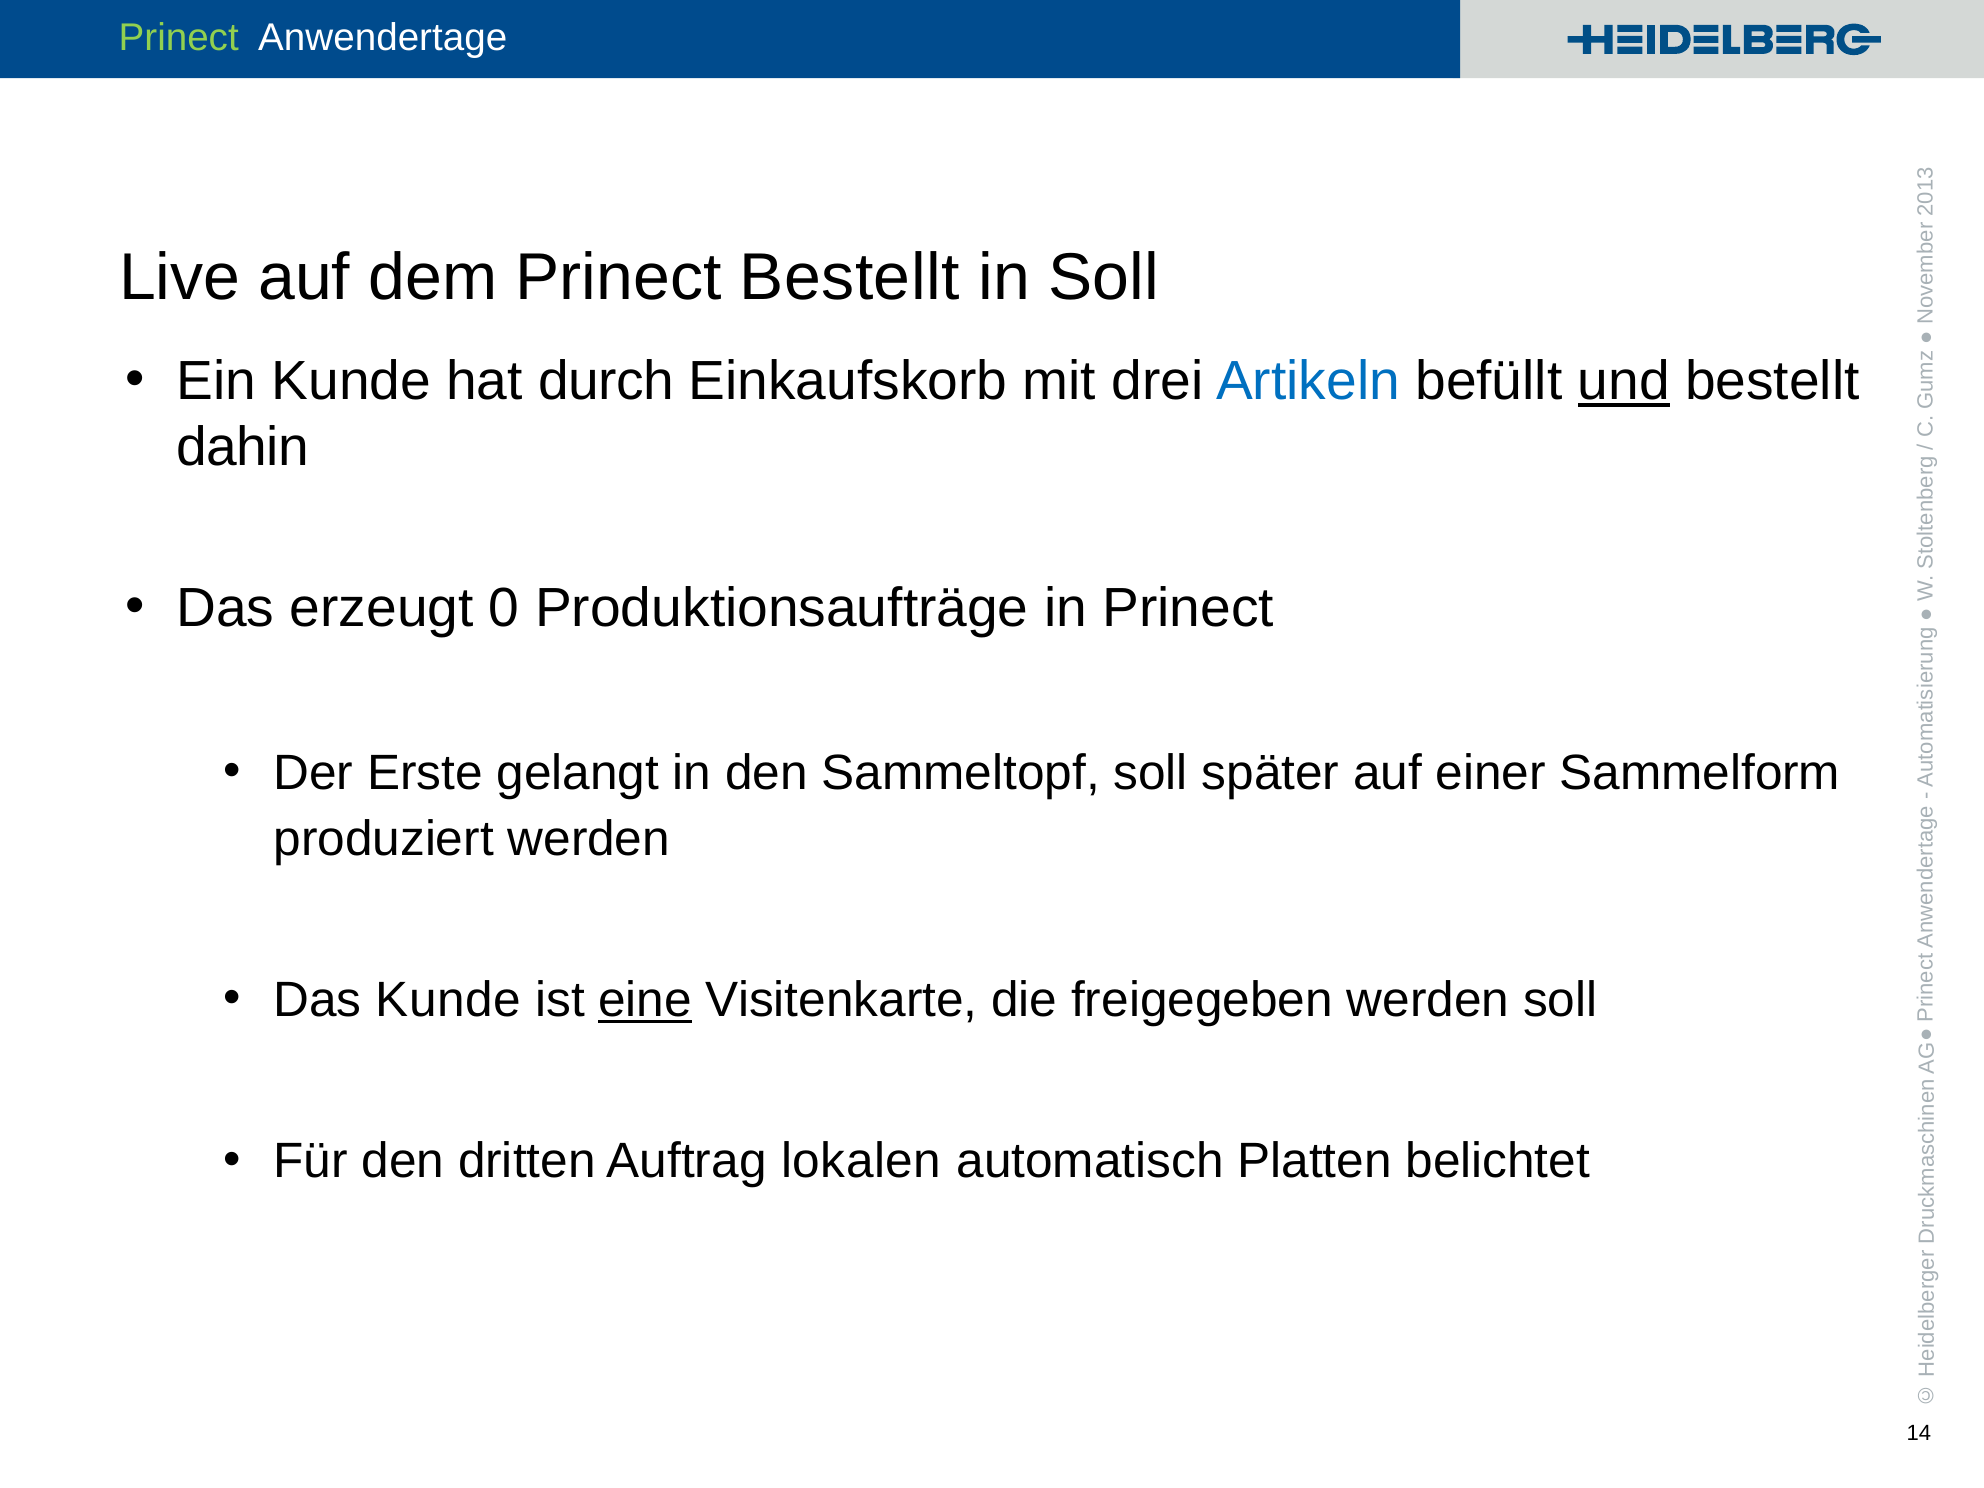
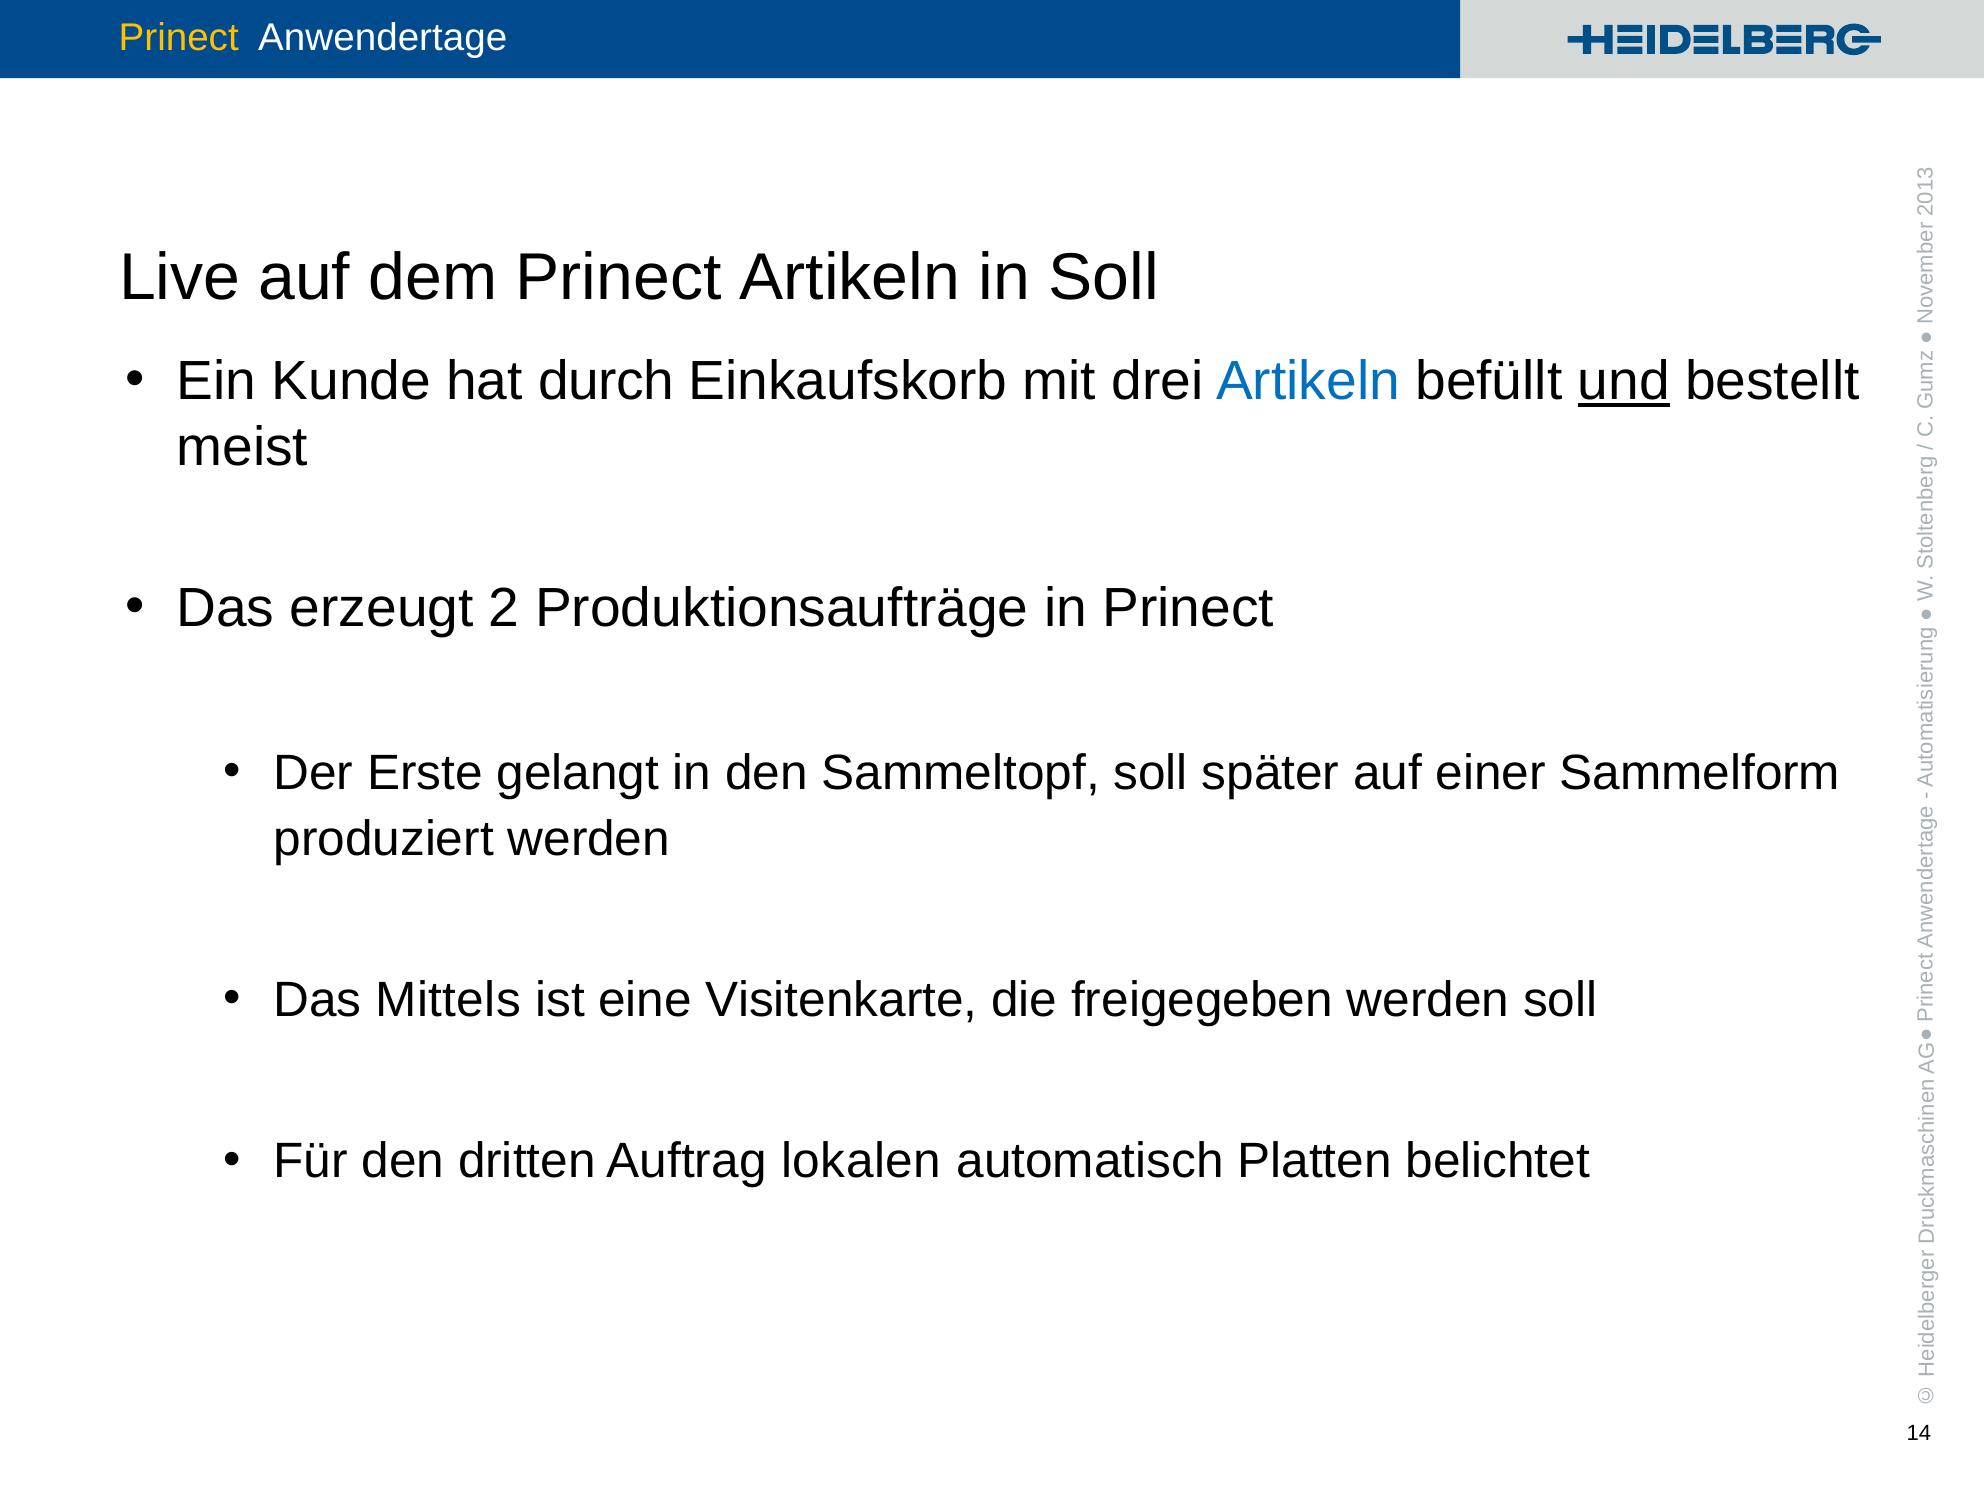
Prinect at (179, 38) colour: light green -> yellow
Prinect Bestellt: Bestellt -> Artikeln
dahin: dahin -> meist
erzeugt 0: 0 -> 2
Das Kunde: Kunde -> Mittels
eine underline: present -> none
